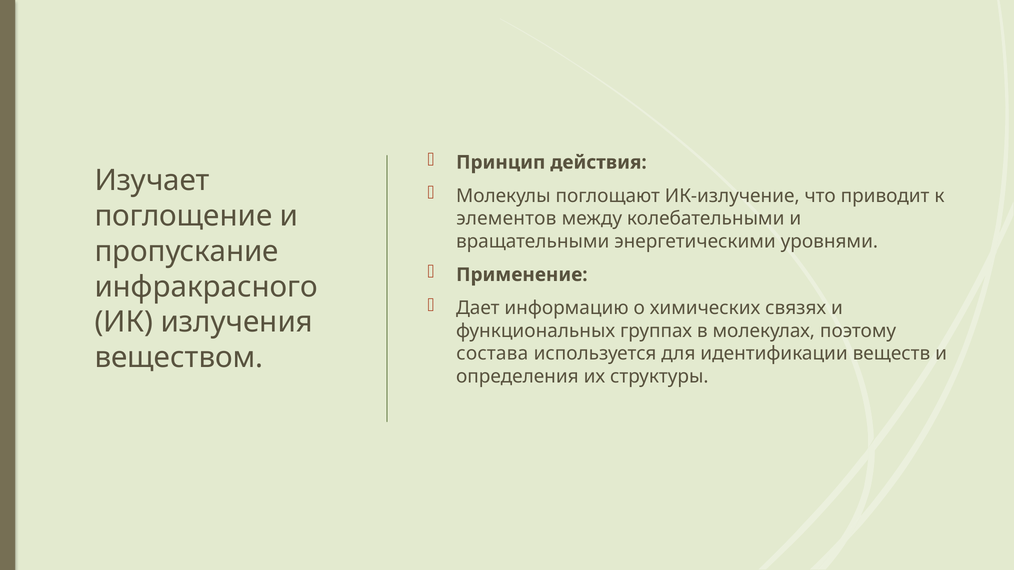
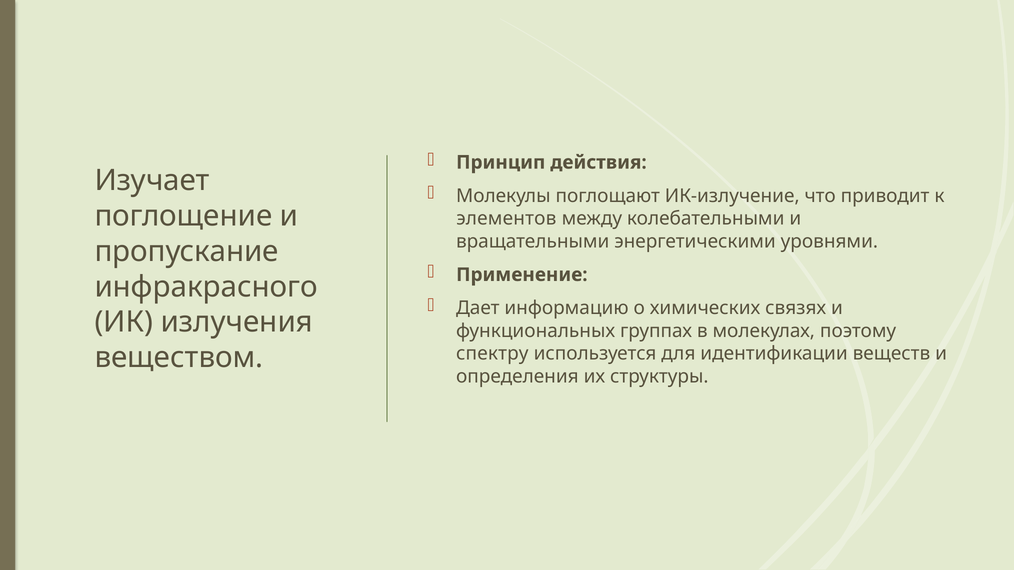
состава: состава -> спектру
